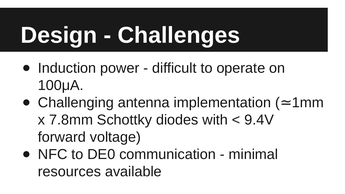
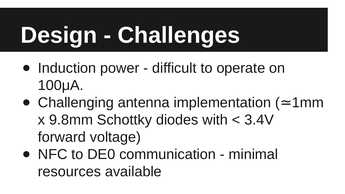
7.8mm: 7.8mm -> 9.8mm
9.4V: 9.4V -> 3.4V
